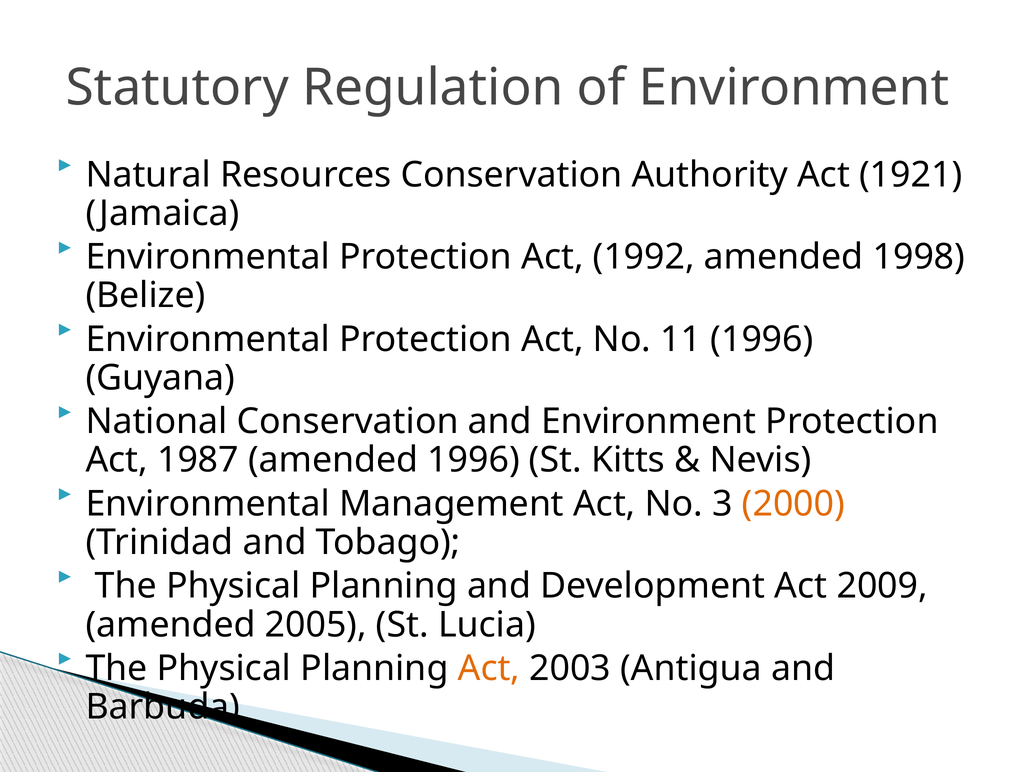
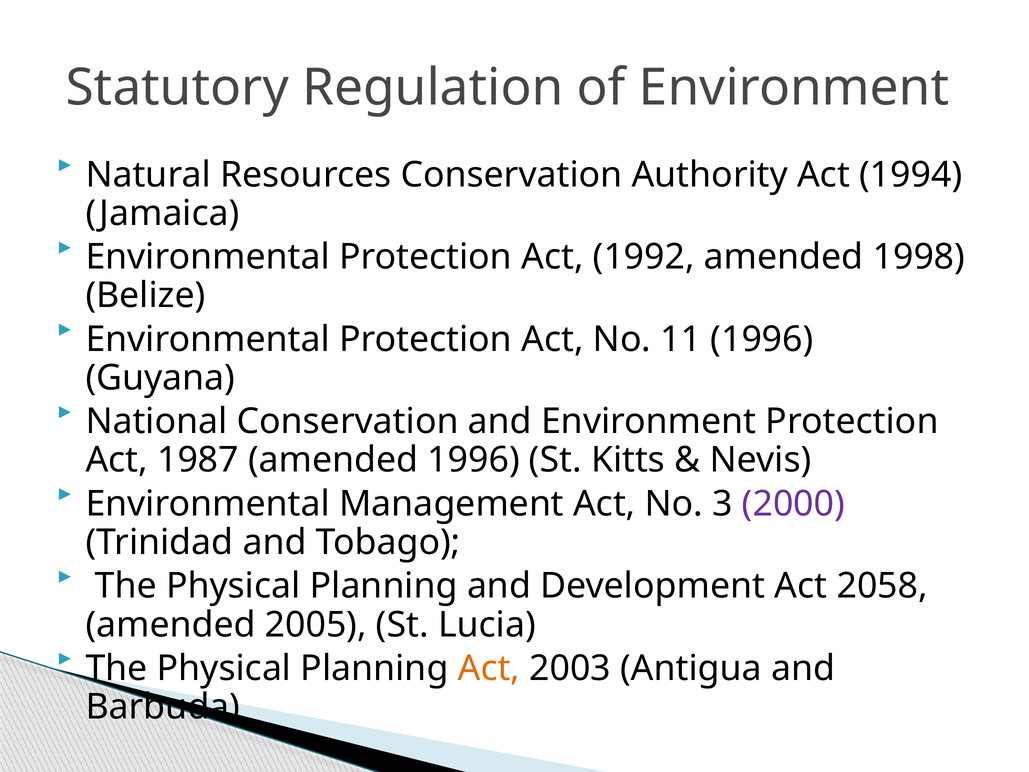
1921: 1921 -> 1994
2000 colour: orange -> purple
2009: 2009 -> 2058
